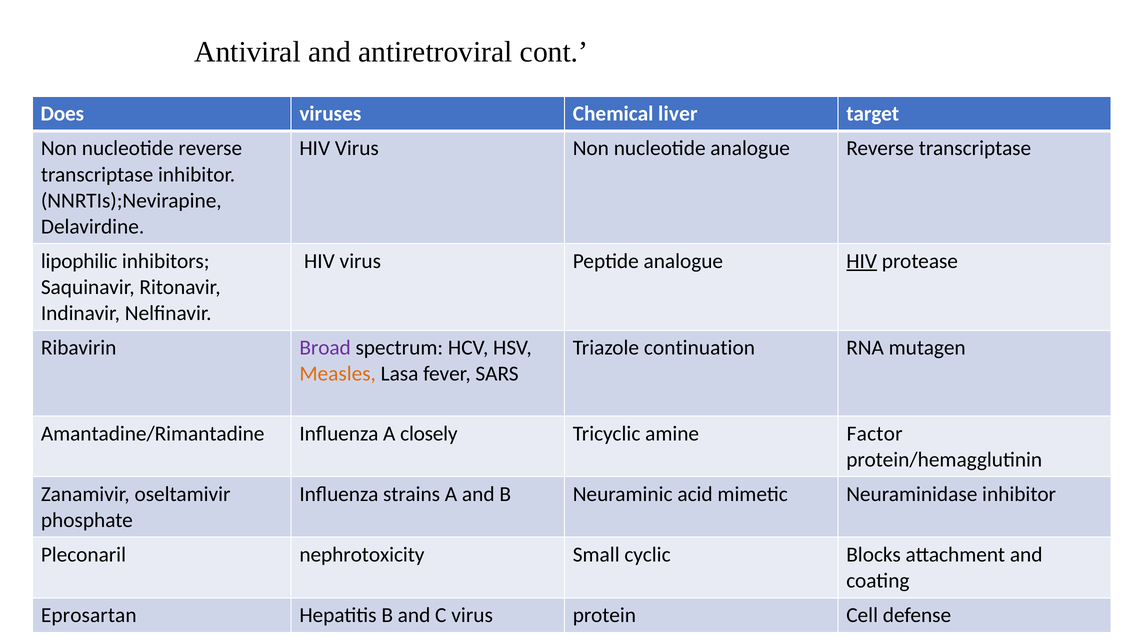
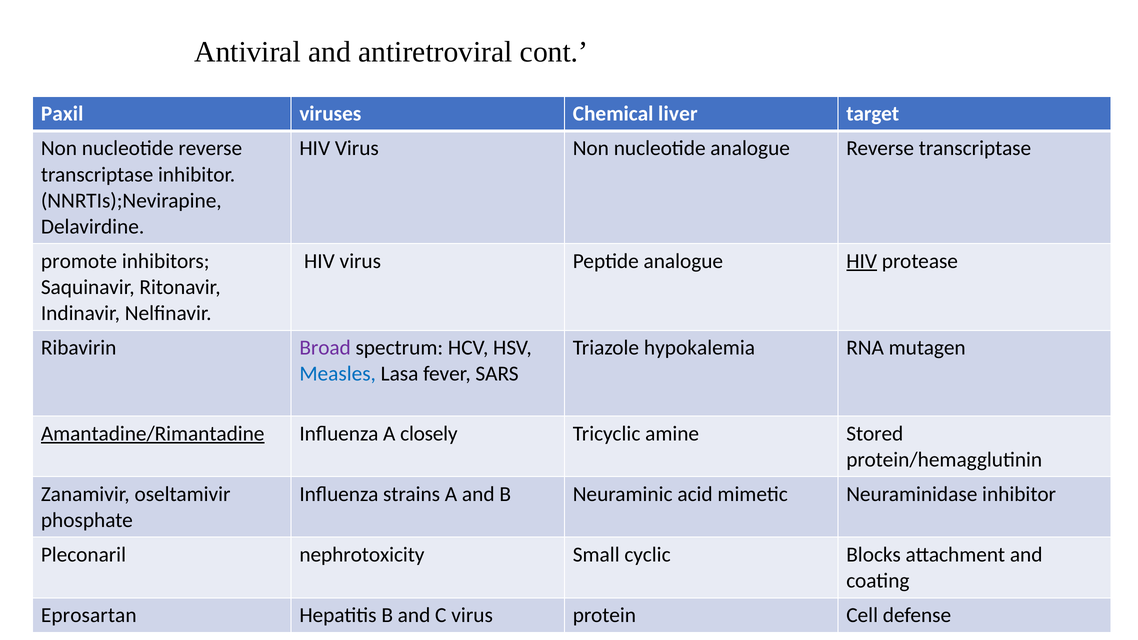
Does: Does -> Paxil
lipophilic: lipophilic -> promote
continuation: continuation -> hypokalemia
Measles colour: orange -> blue
Amantadine/Rimantadine underline: none -> present
Factor: Factor -> Stored
